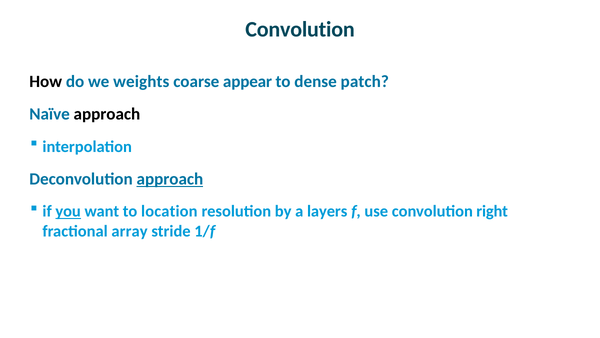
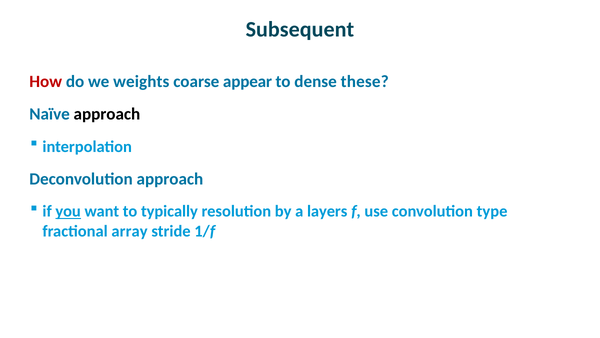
Convolution at (300, 30): Convolution -> Subsequent
How colour: black -> red
patch: patch -> these
approach at (170, 179) underline: present -> none
location: location -> typically
right: right -> type
